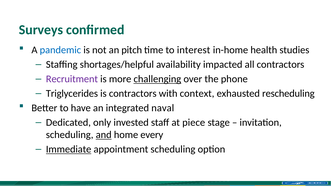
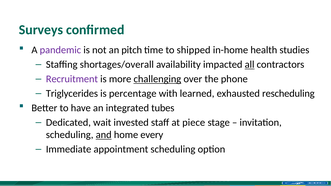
pandemic colour: blue -> purple
interest: interest -> shipped
shortages/helpful: shortages/helpful -> shortages/overall
all underline: none -> present
is contractors: contractors -> percentage
context: context -> learned
naval: naval -> tubes
only: only -> wait
Immediate underline: present -> none
